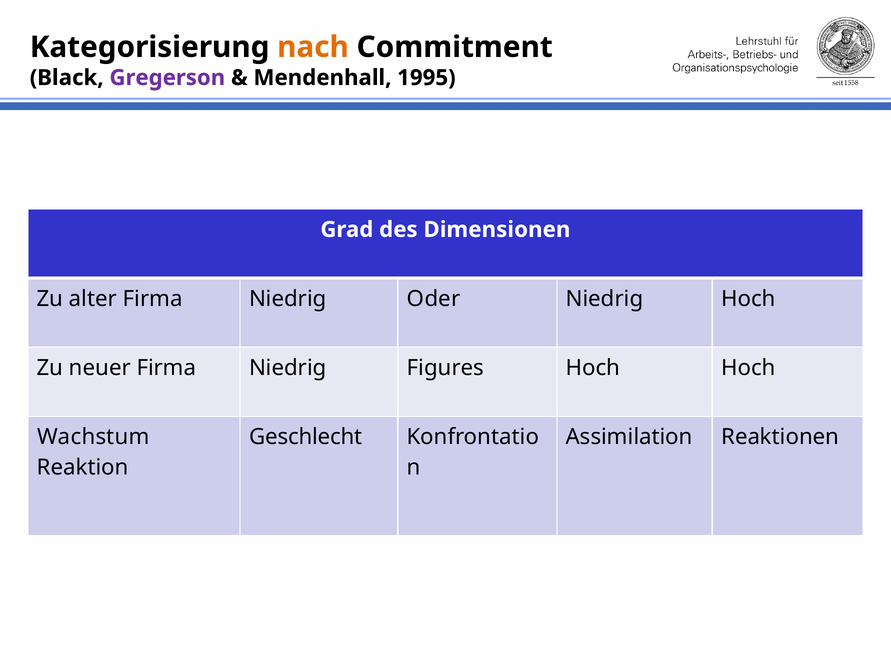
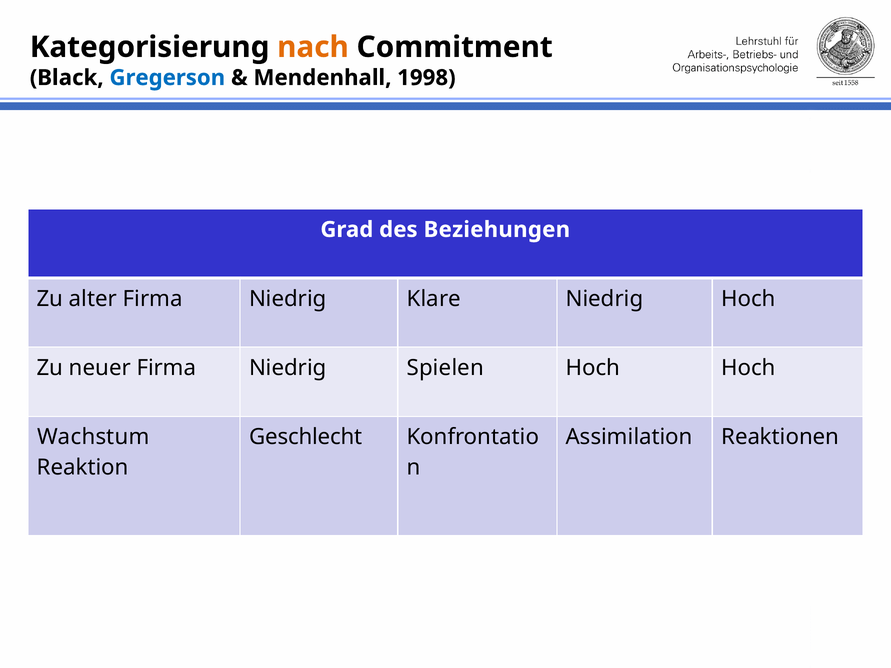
Gregerson colour: purple -> blue
1995: 1995 -> 1998
Dimensionen: Dimensionen -> Beziehungen
Oder: Oder -> Klare
Figures: Figures -> Spielen
